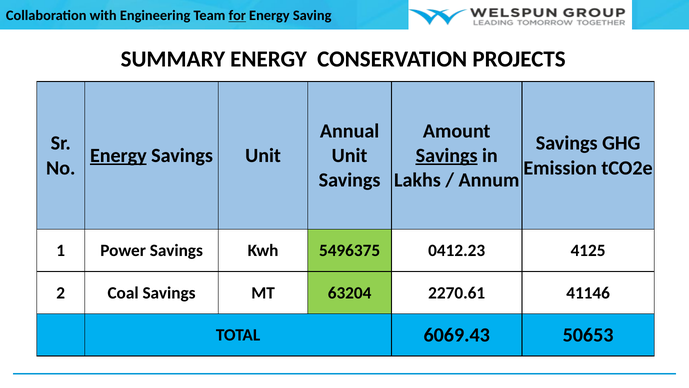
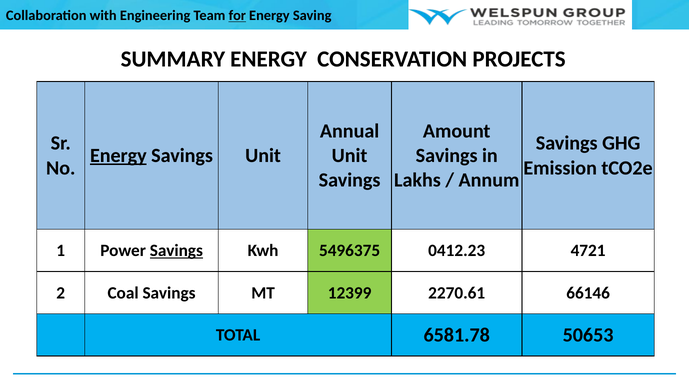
Savings at (447, 155) underline: present -> none
Savings at (176, 250) underline: none -> present
4125: 4125 -> 4721
63204: 63204 -> 12399
41146: 41146 -> 66146
6069.43: 6069.43 -> 6581.78
